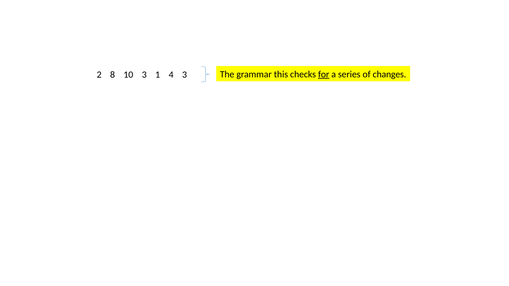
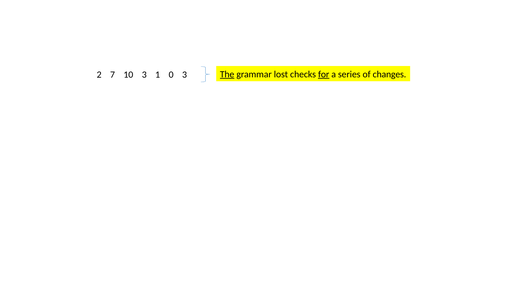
8: 8 -> 7
4: 4 -> 0
The underline: none -> present
this: this -> lost
